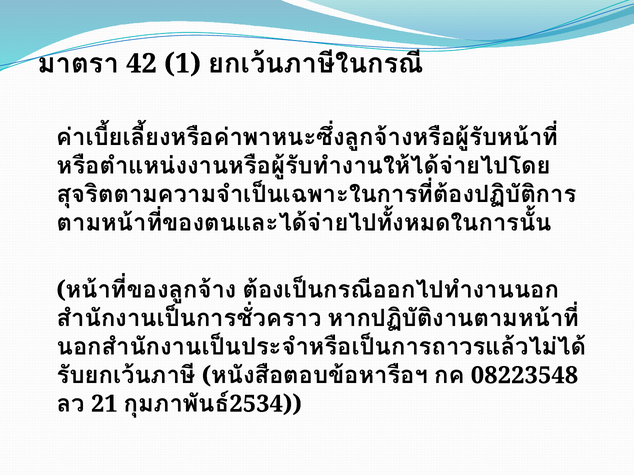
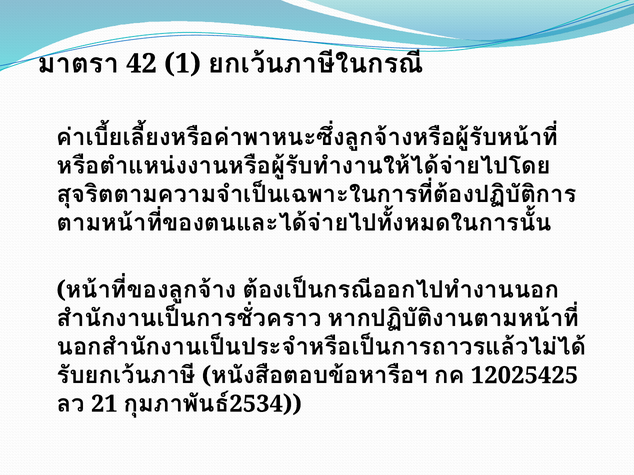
08223548: 08223548 -> 12025425
